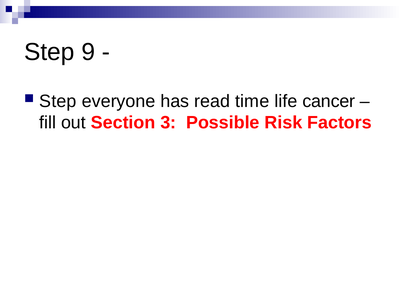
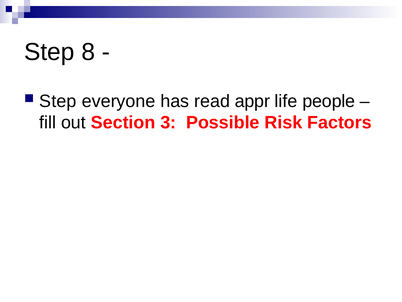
9: 9 -> 8
time: time -> appr
cancer: cancer -> people
